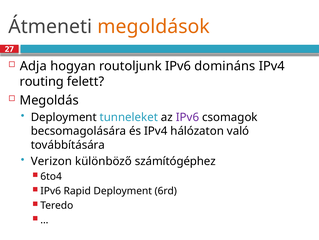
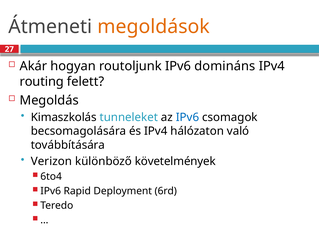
Adja: Adja -> Akár
Deployment at (64, 117): Deployment -> Kimaszkolás
IPv6 at (187, 117) colour: purple -> blue
számítógéphez: számítógéphez -> követelmények
